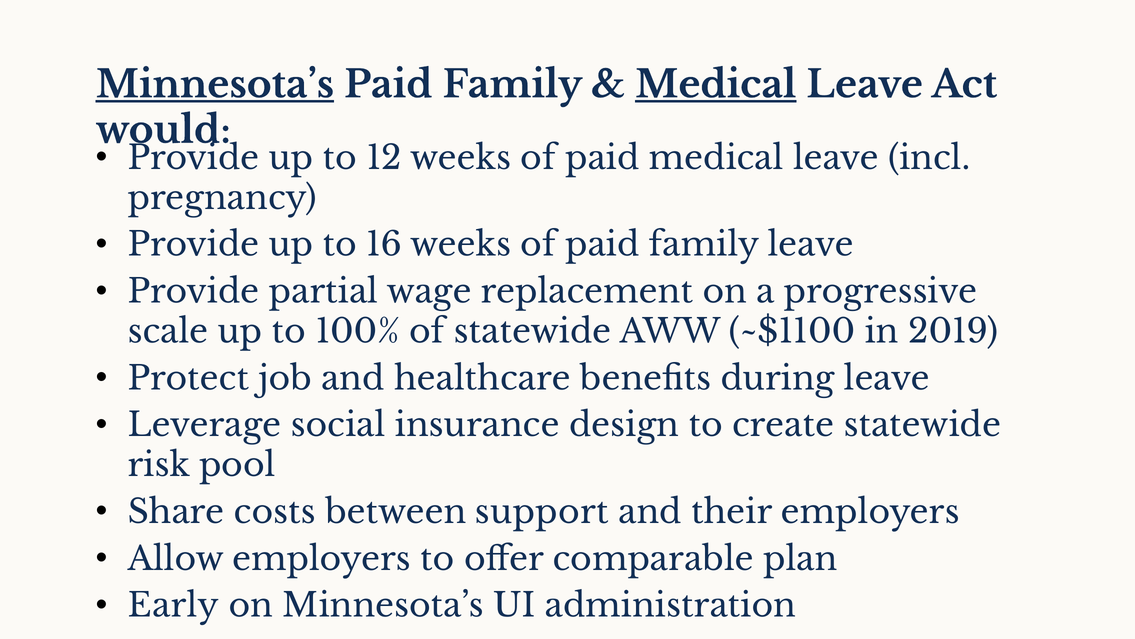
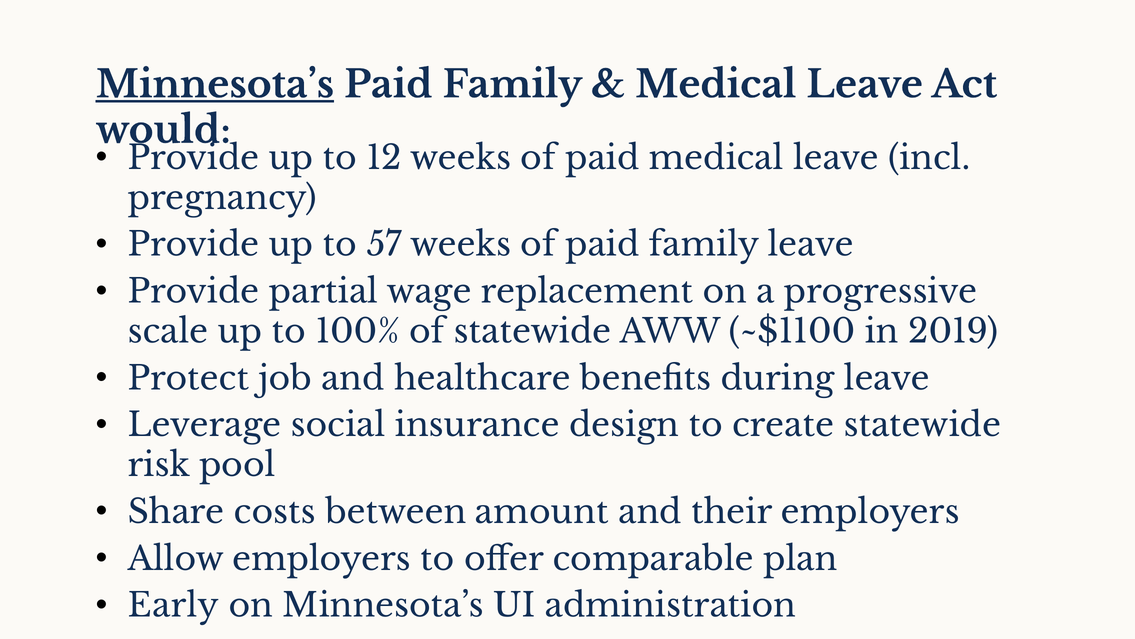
Medical at (716, 85) underline: present -> none
16: 16 -> 57
support: support -> amount
